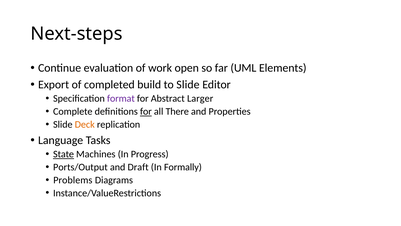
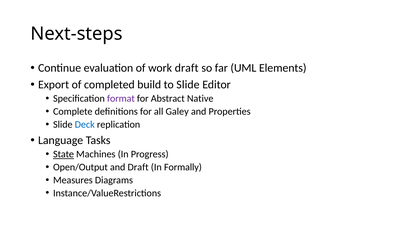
work open: open -> draft
Larger: Larger -> Native
for at (146, 111) underline: present -> none
There: There -> Galey
Deck colour: orange -> blue
Ports/Output: Ports/Output -> Open/Output
Problems: Problems -> Measures
